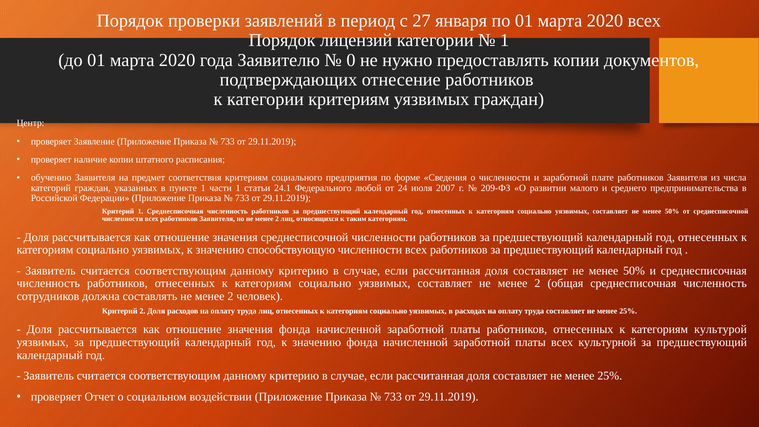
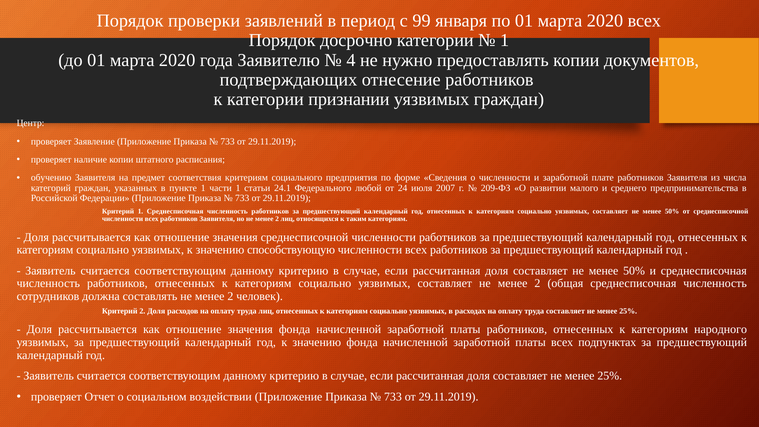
27: 27 -> 99
лицензий: лицензий -> досрочно
0: 0 -> 4
категории критериям: критериям -> признании
культурой: культурой -> народного
культурной: культурной -> подпунктах
